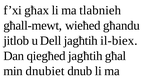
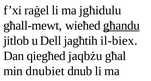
għax: għax -> raġel
tlabnieh: tlabnieh -> jgħidulu
għandu underline: none -> present
qiegħed jagħtih: jagħtih -> jaqbżu
